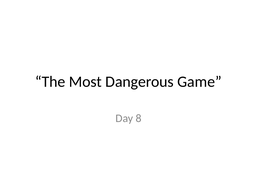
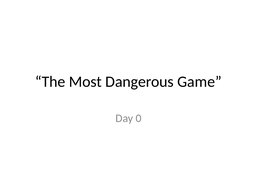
8: 8 -> 0
